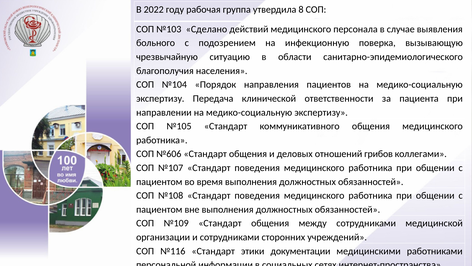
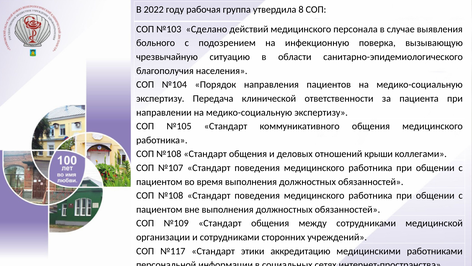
№606 at (169, 154): №606 -> №108
грибов: грибов -> крыши
№116: №116 -> №117
документации: документации -> аккредитацию
